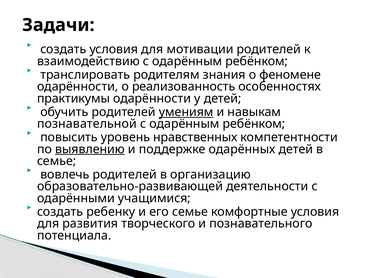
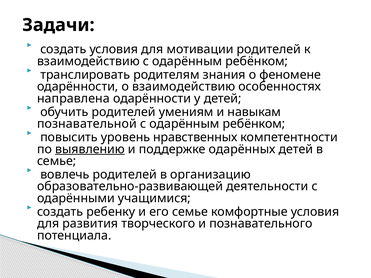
о реализованность: реализованность -> взаимодействию
практикумы: практикумы -> направлена
умениям underline: present -> none
